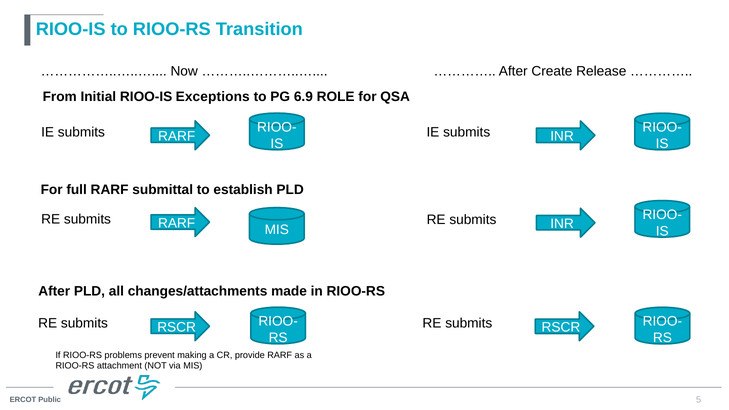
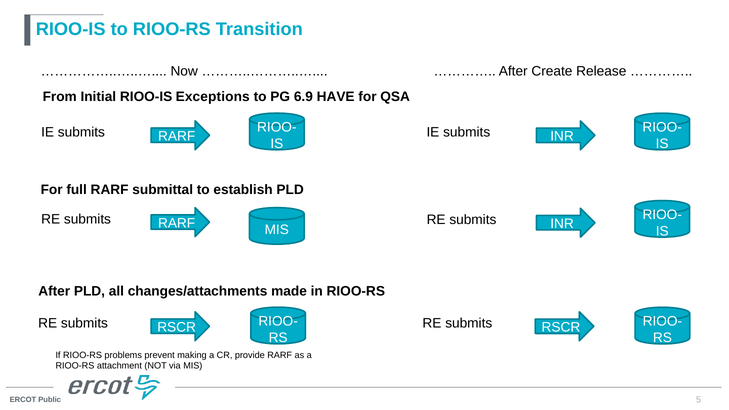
ROLE: ROLE -> HAVE
